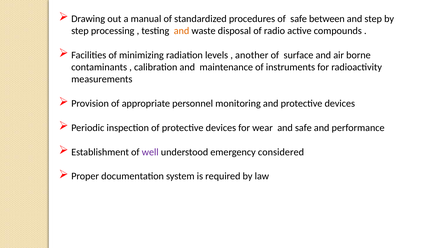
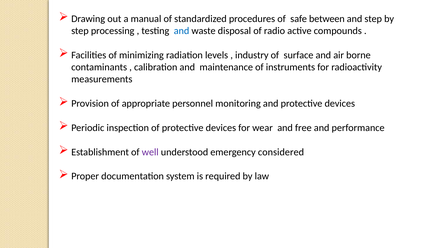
and at (182, 31) colour: orange -> blue
another: another -> industry
and safe: safe -> free
